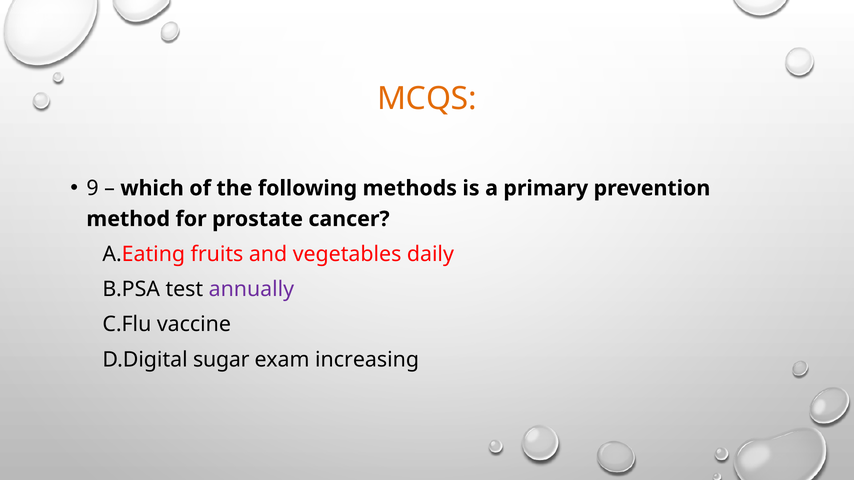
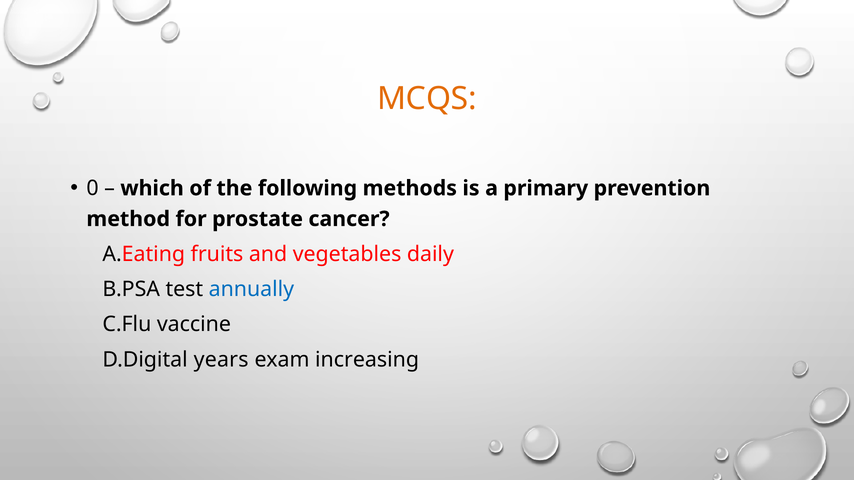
9: 9 -> 0
annually colour: purple -> blue
sugar: sugar -> years
